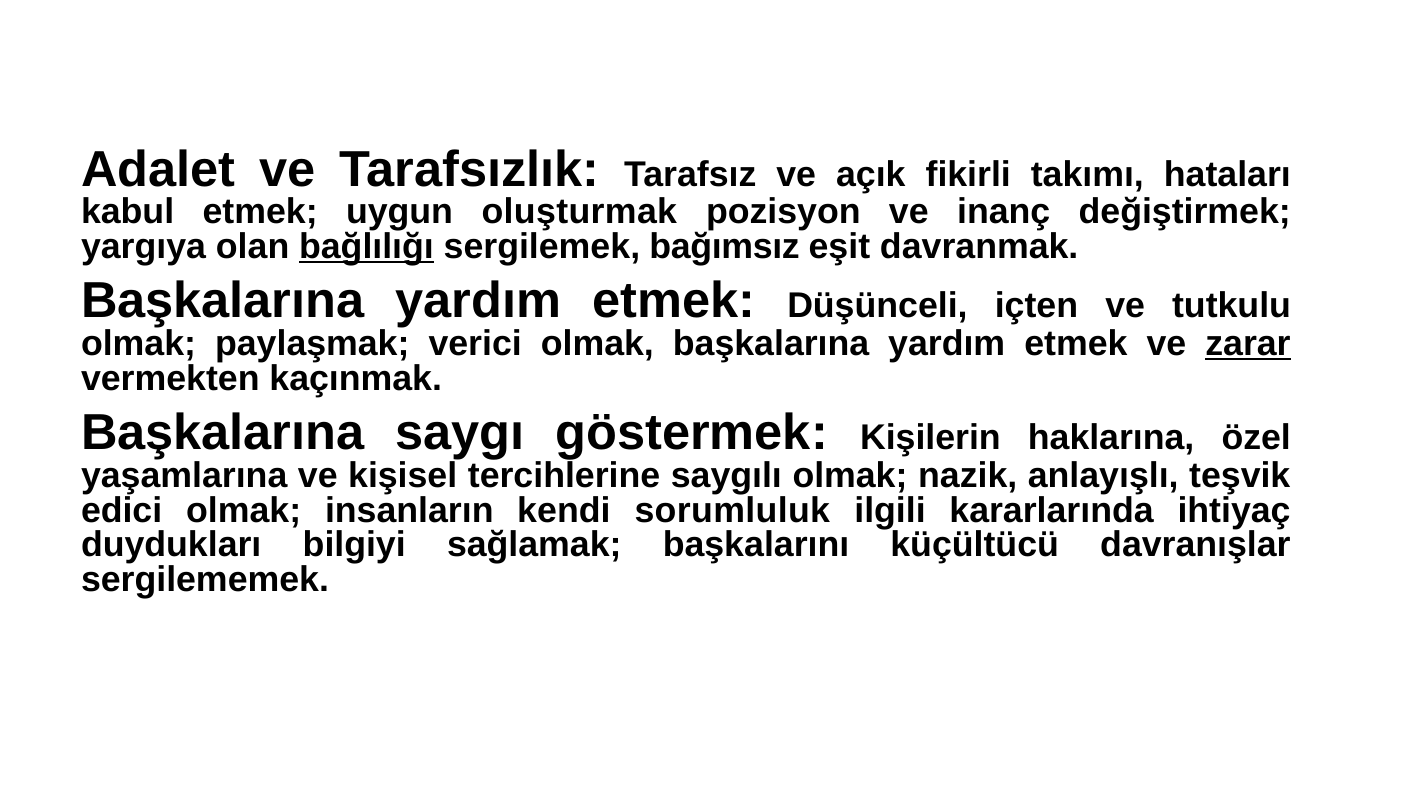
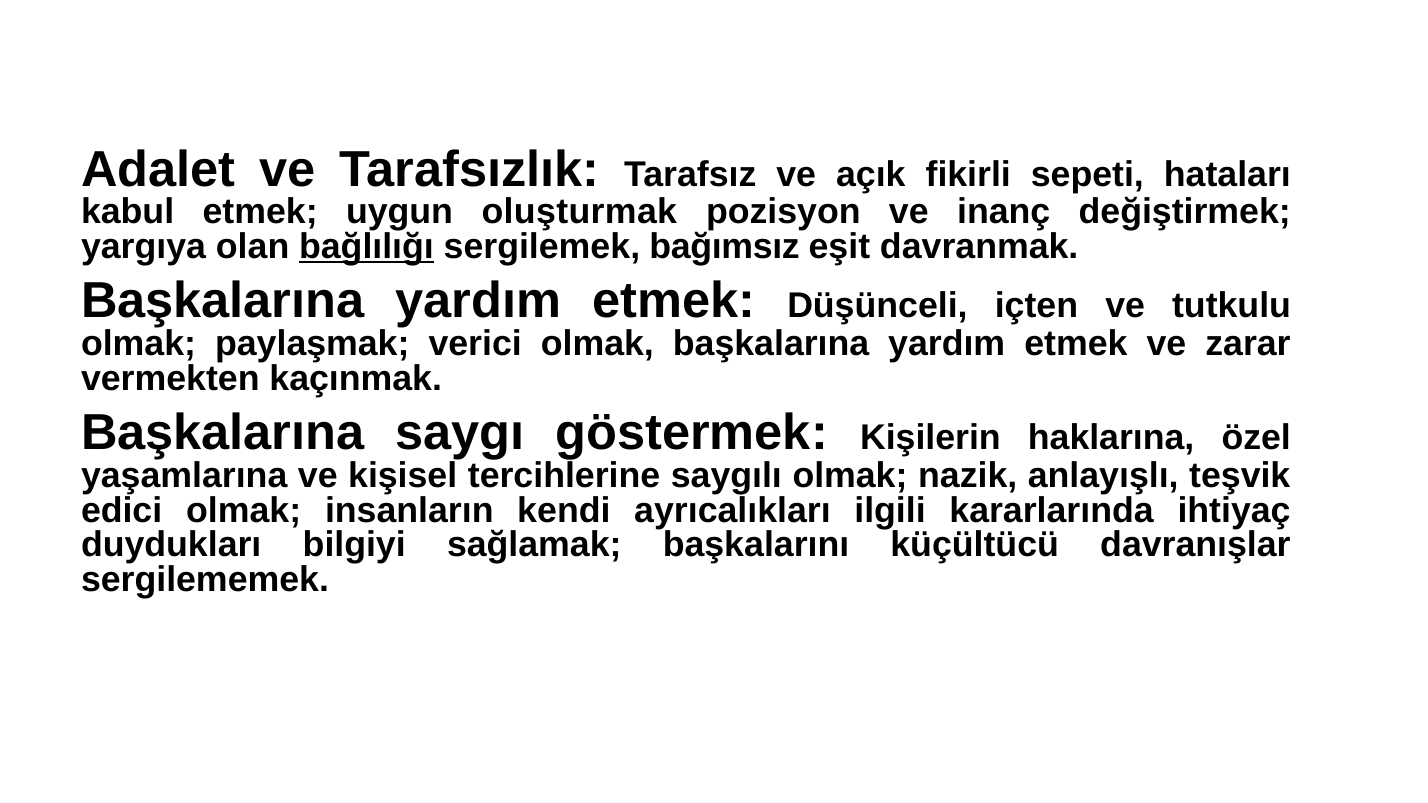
takımı: takımı -> sepeti
zarar underline: present -> none
sorumluluk: sorumluluk -> ayrıcalıkları
